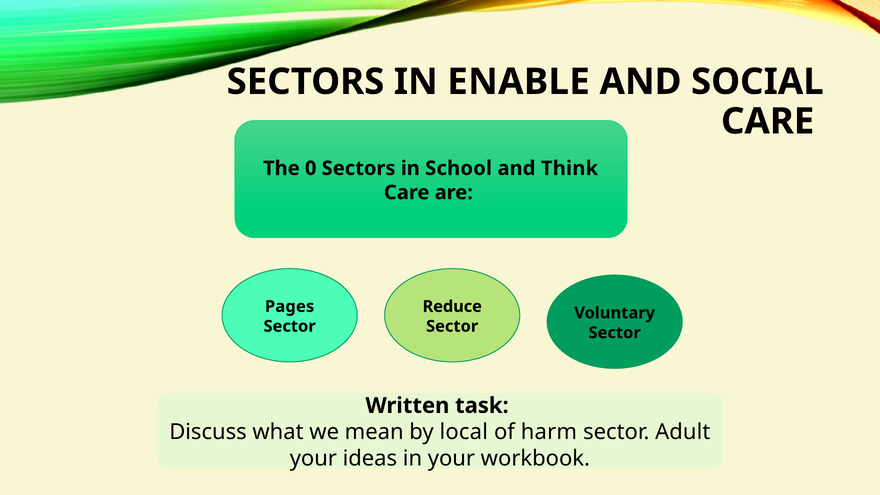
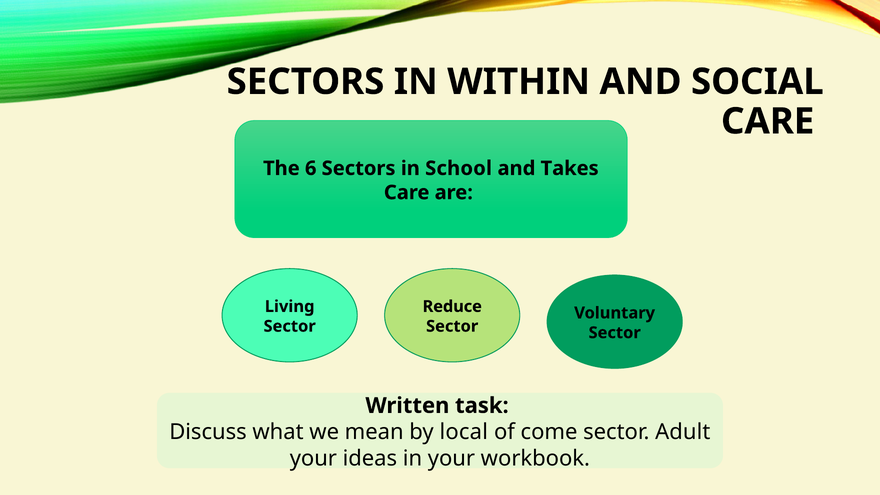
ENABLE: ENABLE -> WITHIN
0: 0 -> 6
Think: Think -> Takes
Pages: Pages -> Living
harm: harm -> come
